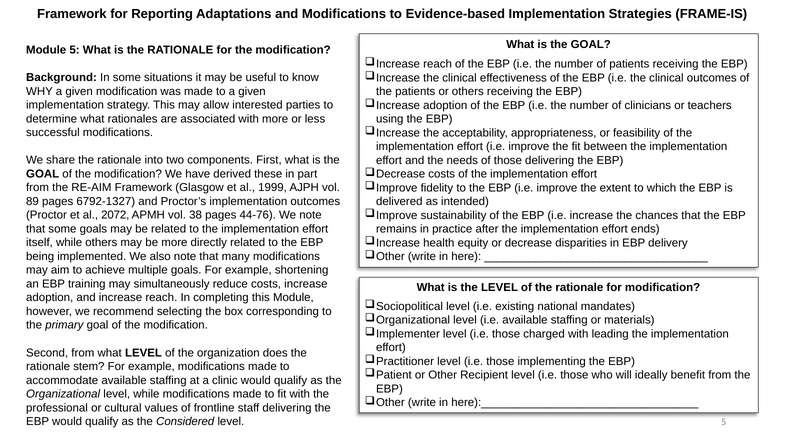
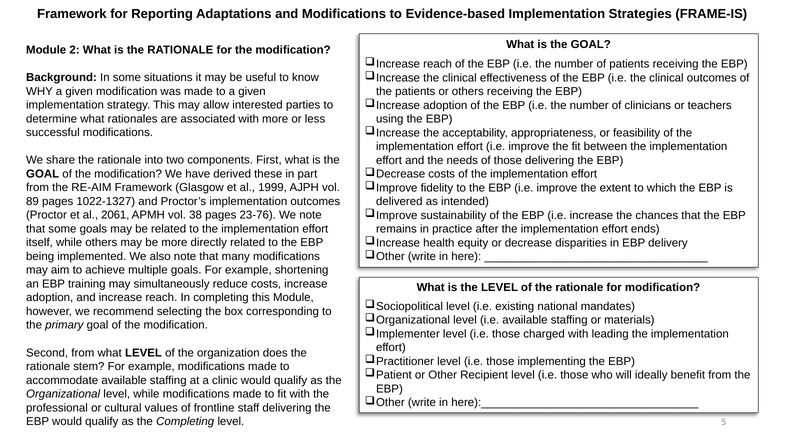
Module 5: 5 -> 2
6792-1327: 6792-1327 -> 1022-1327
2072: 2072 -> 2061
44-76: 44-76 -> 23-76
the Considered: Considered -> Completing
